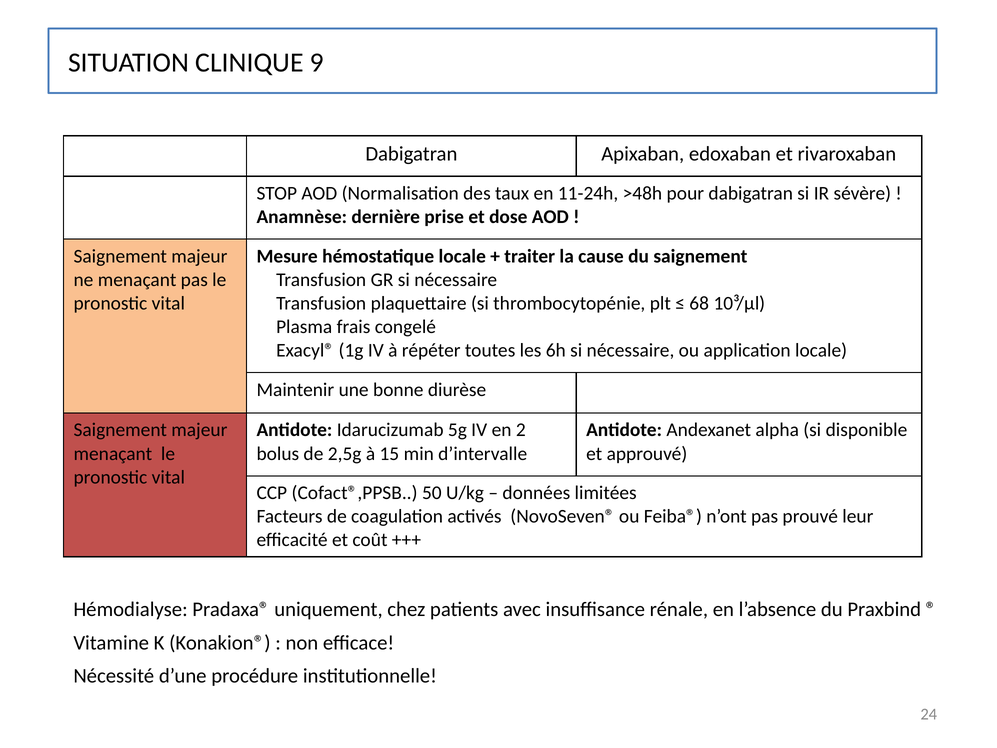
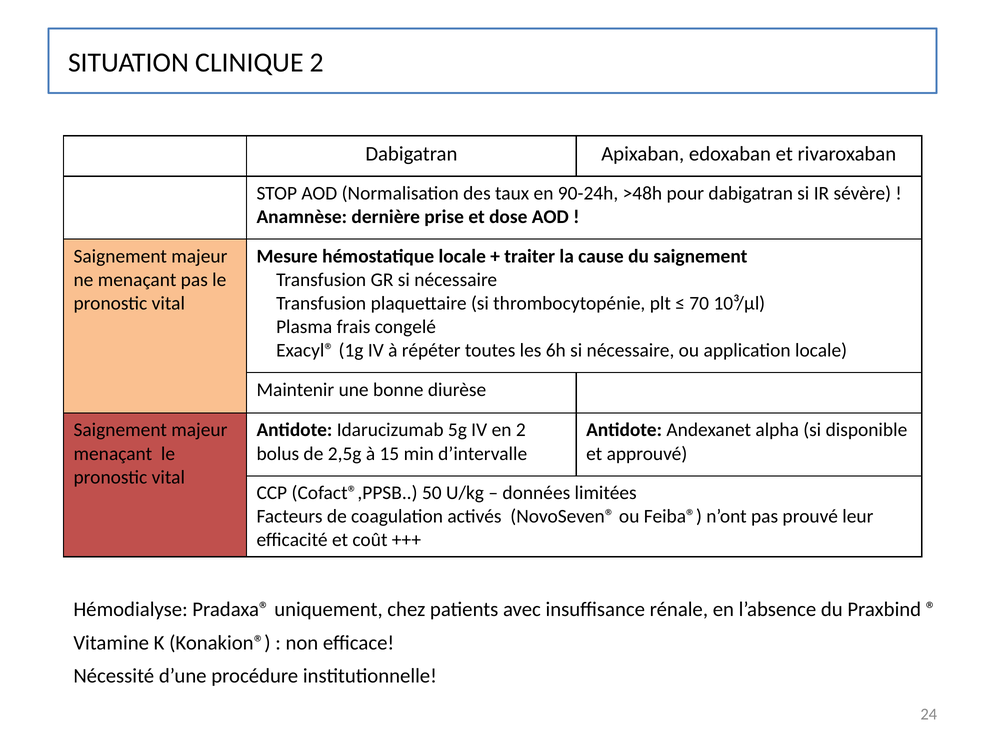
CLINIQUE 9: 9 -> 2
11-24h: 11-24h -> 90-24h
68: 68 -> 70
